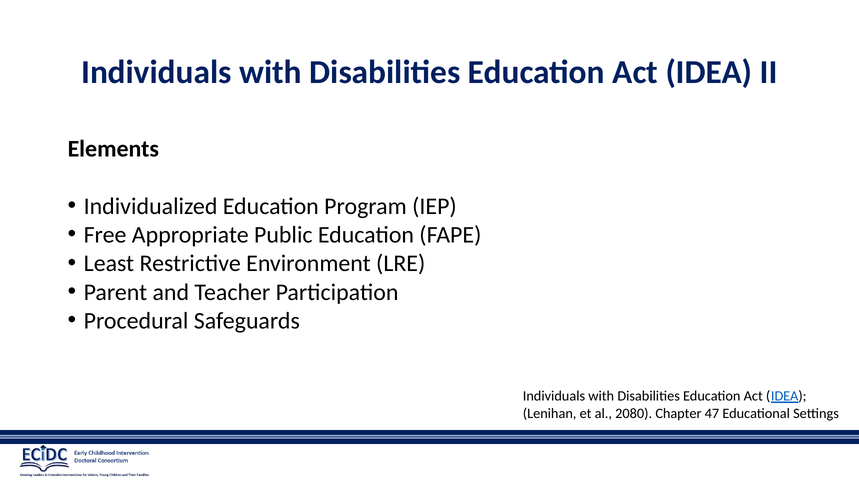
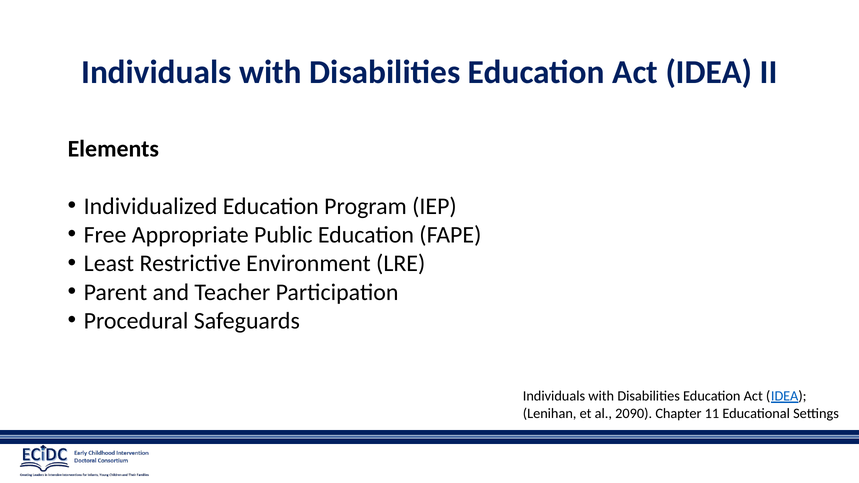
2080: 2080 -> 2090
47: 47 -> 11
